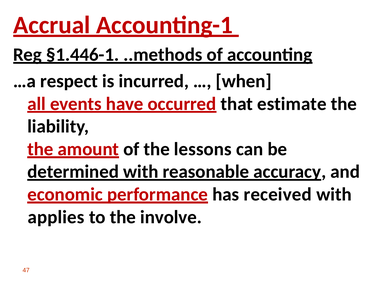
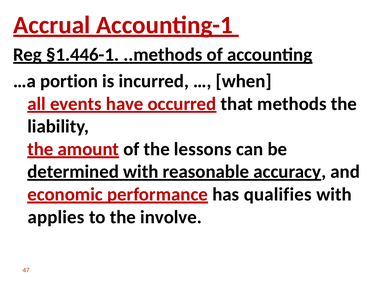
respect: respect -> portion
estimate: estimate -> methods
received: received -> qualifies
